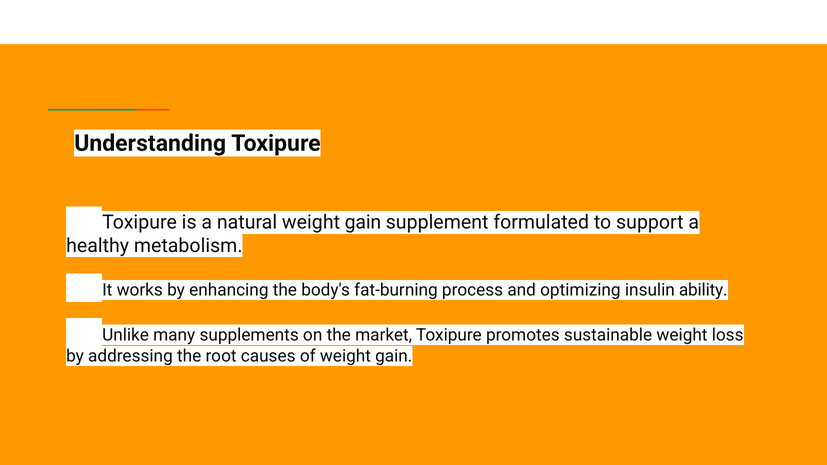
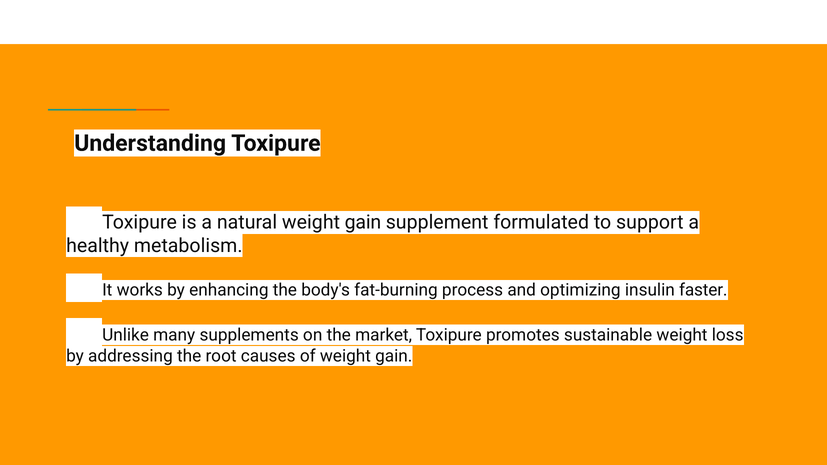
ability: ability -> faster
